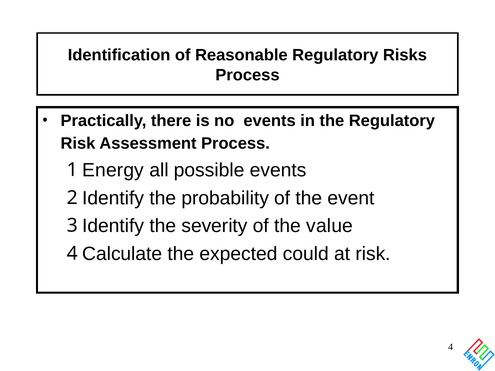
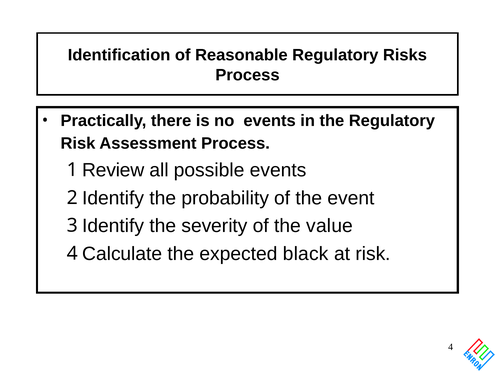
Energy: Energy -> Review
could: could -> black
